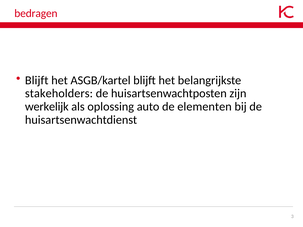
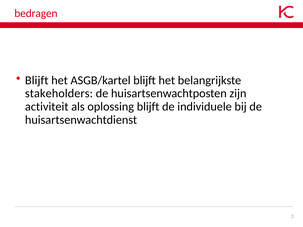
werkelijk: werkelijk -> activiteit
oplossing auto: auto -> blijft
elementen: elementen -> individuele
